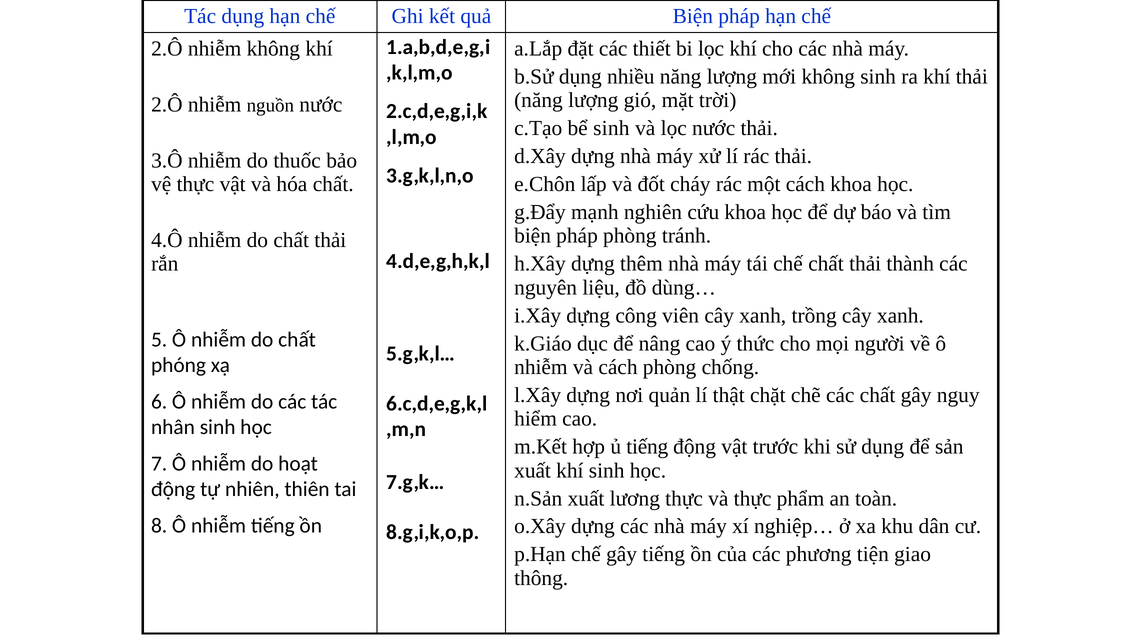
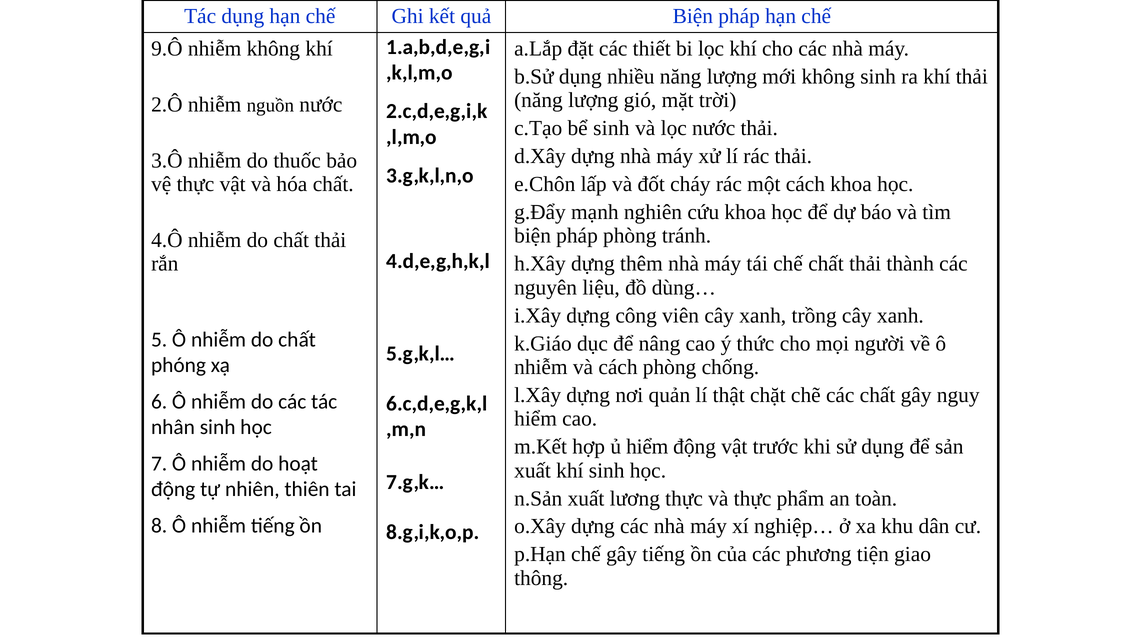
2.Ô at (167, 49): 2.Ô -> 9.Ô
ủ tiếng: tiếng -> hiểm
